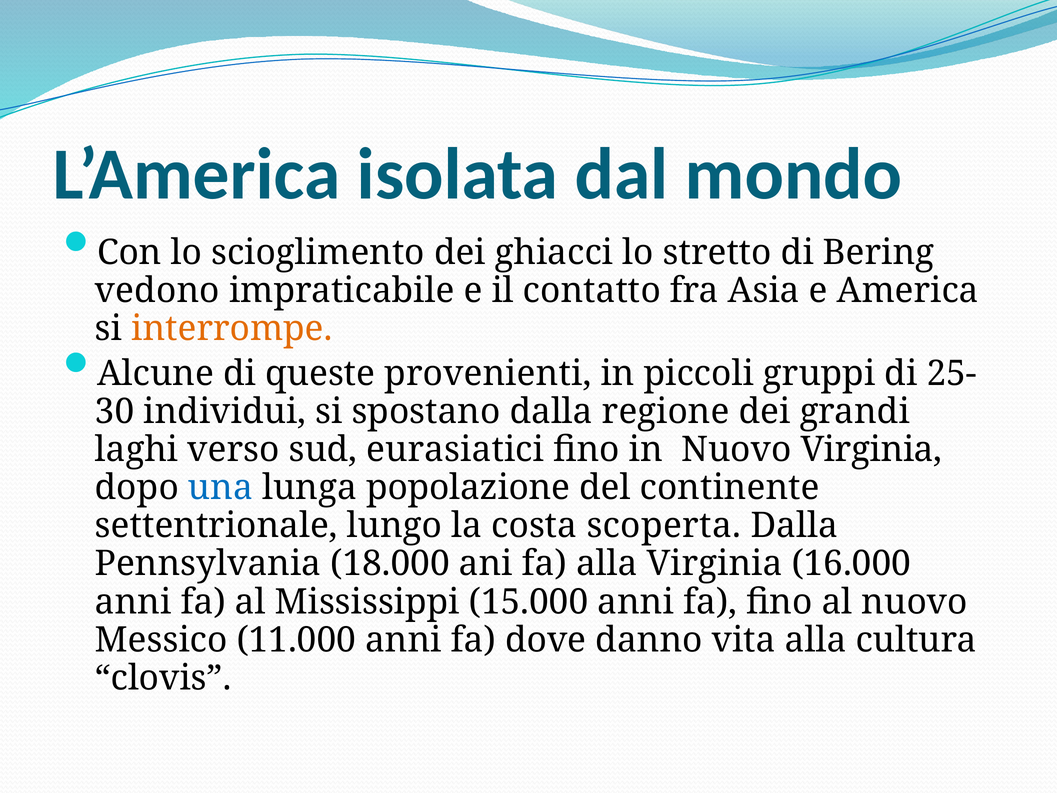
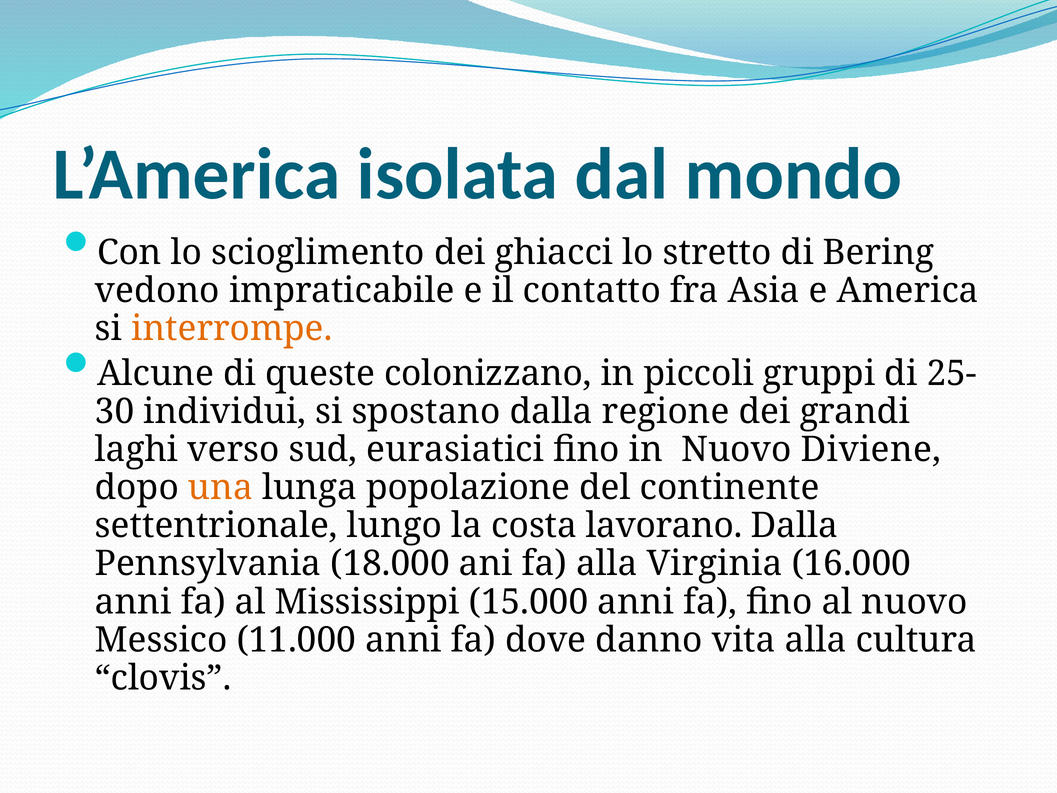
provenienti: provenienti -> colonizzano
Nuovo Virginia: Virginia -> Diviene
una colour: blue -> orange
scoperta: scoperta -> lavorano
